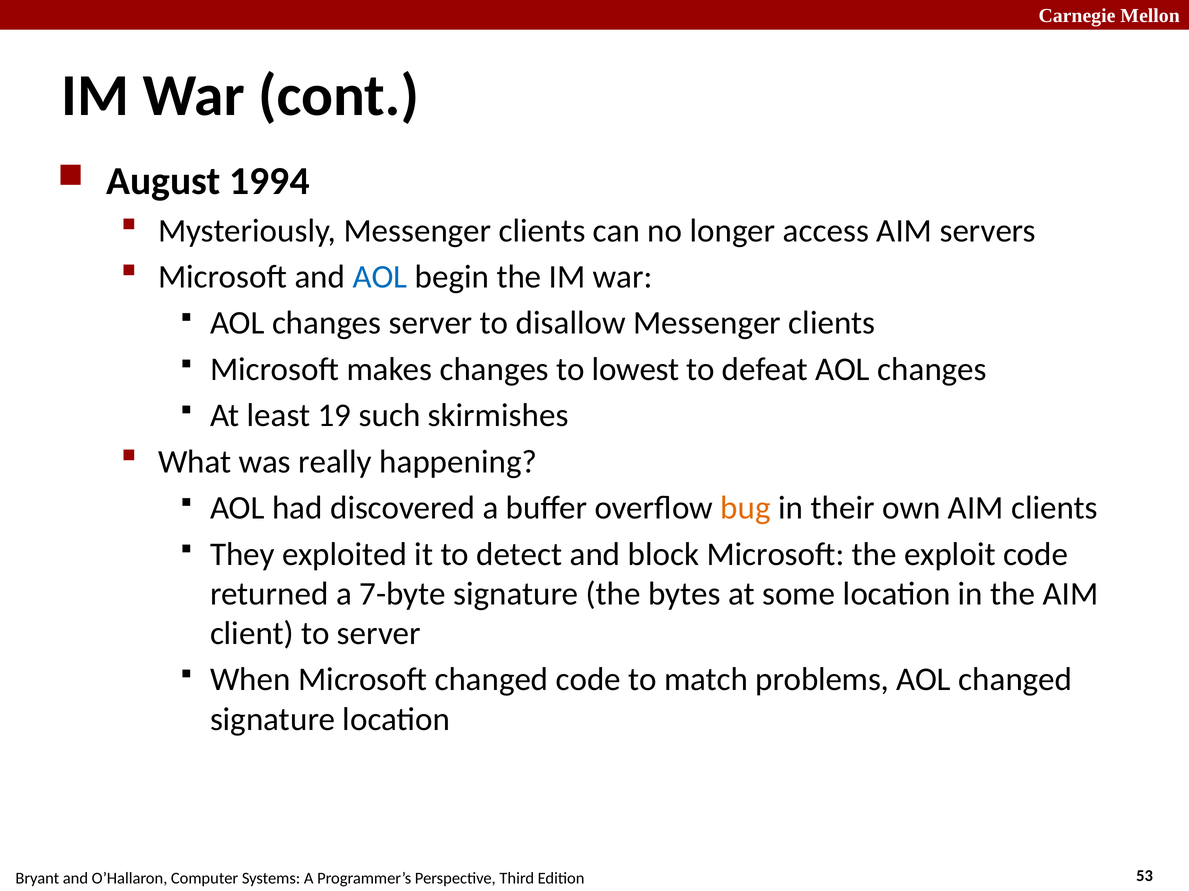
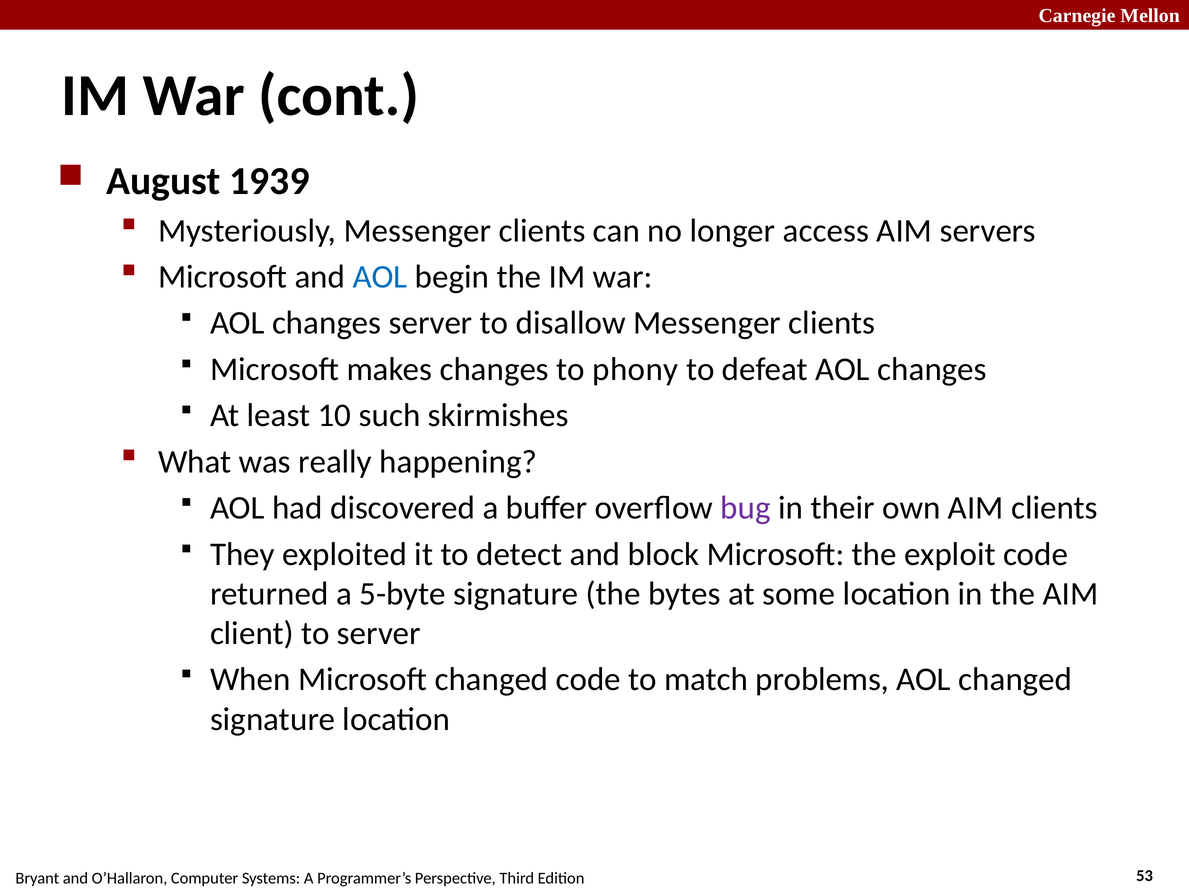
1994: 1994 -> 1939
lowest: lowest -> phony
19: 19 -> 10
bug colour: orange -> purple
7-byte: 7-byte -> 5-byte
